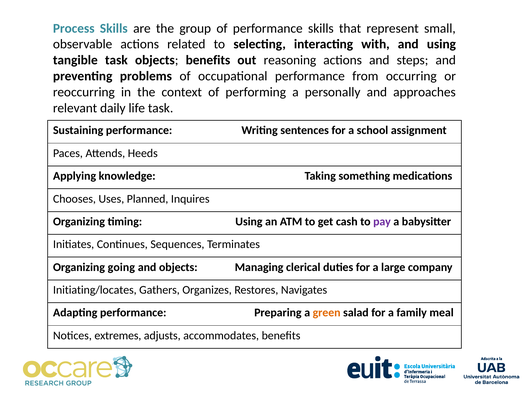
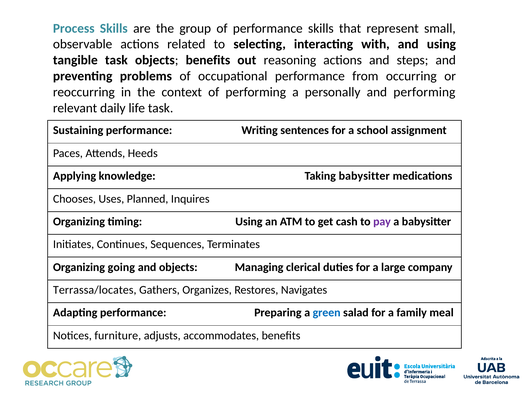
and approaches: approaches -> performing
Taking something: something -> babysitter
Initiating/locates: Initiating/locates -> Terrassa/locates
green colour: orange -> blue
extremes: extremes -> furniture
